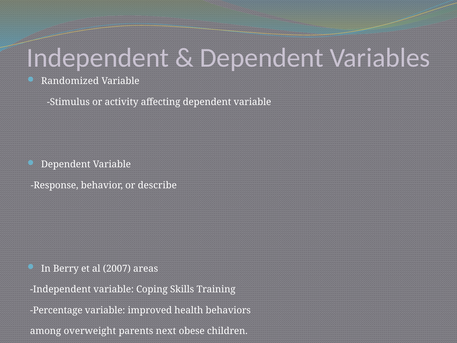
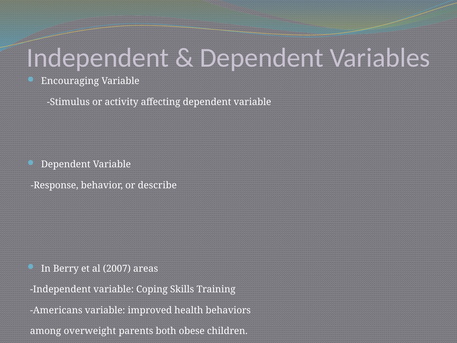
Randomized: Randomized -> Encouraging
Percentage: Percentage -> Americans
next: next -> both
